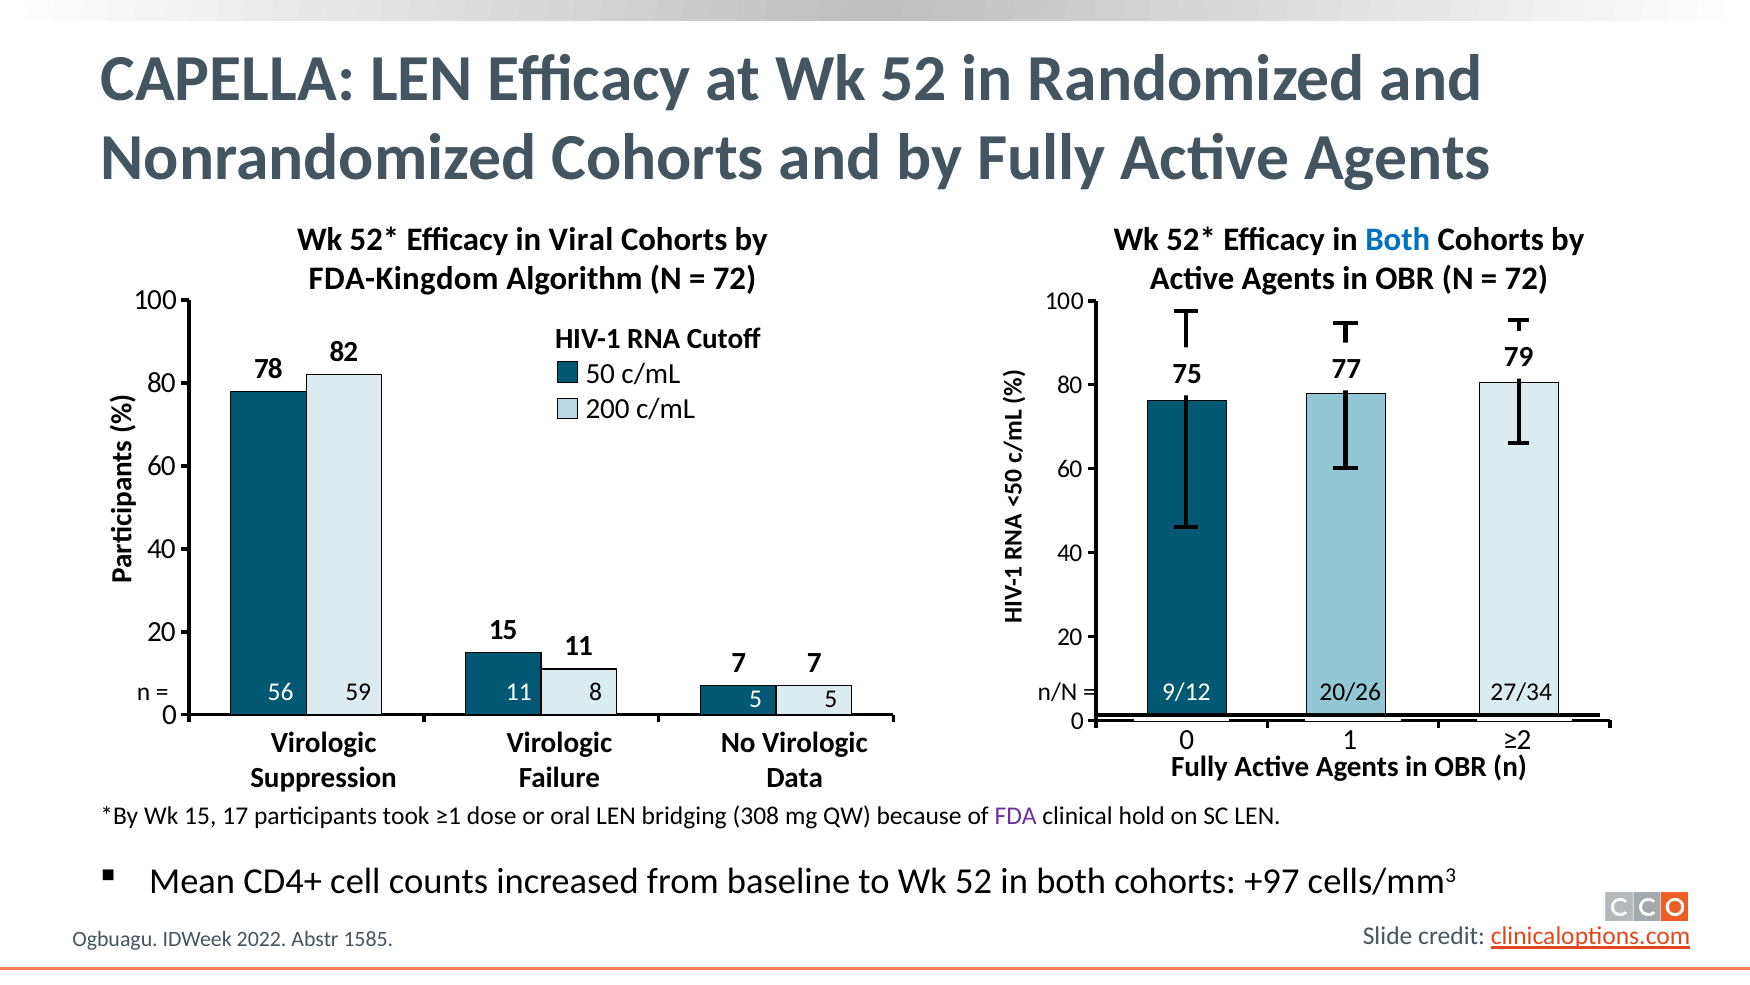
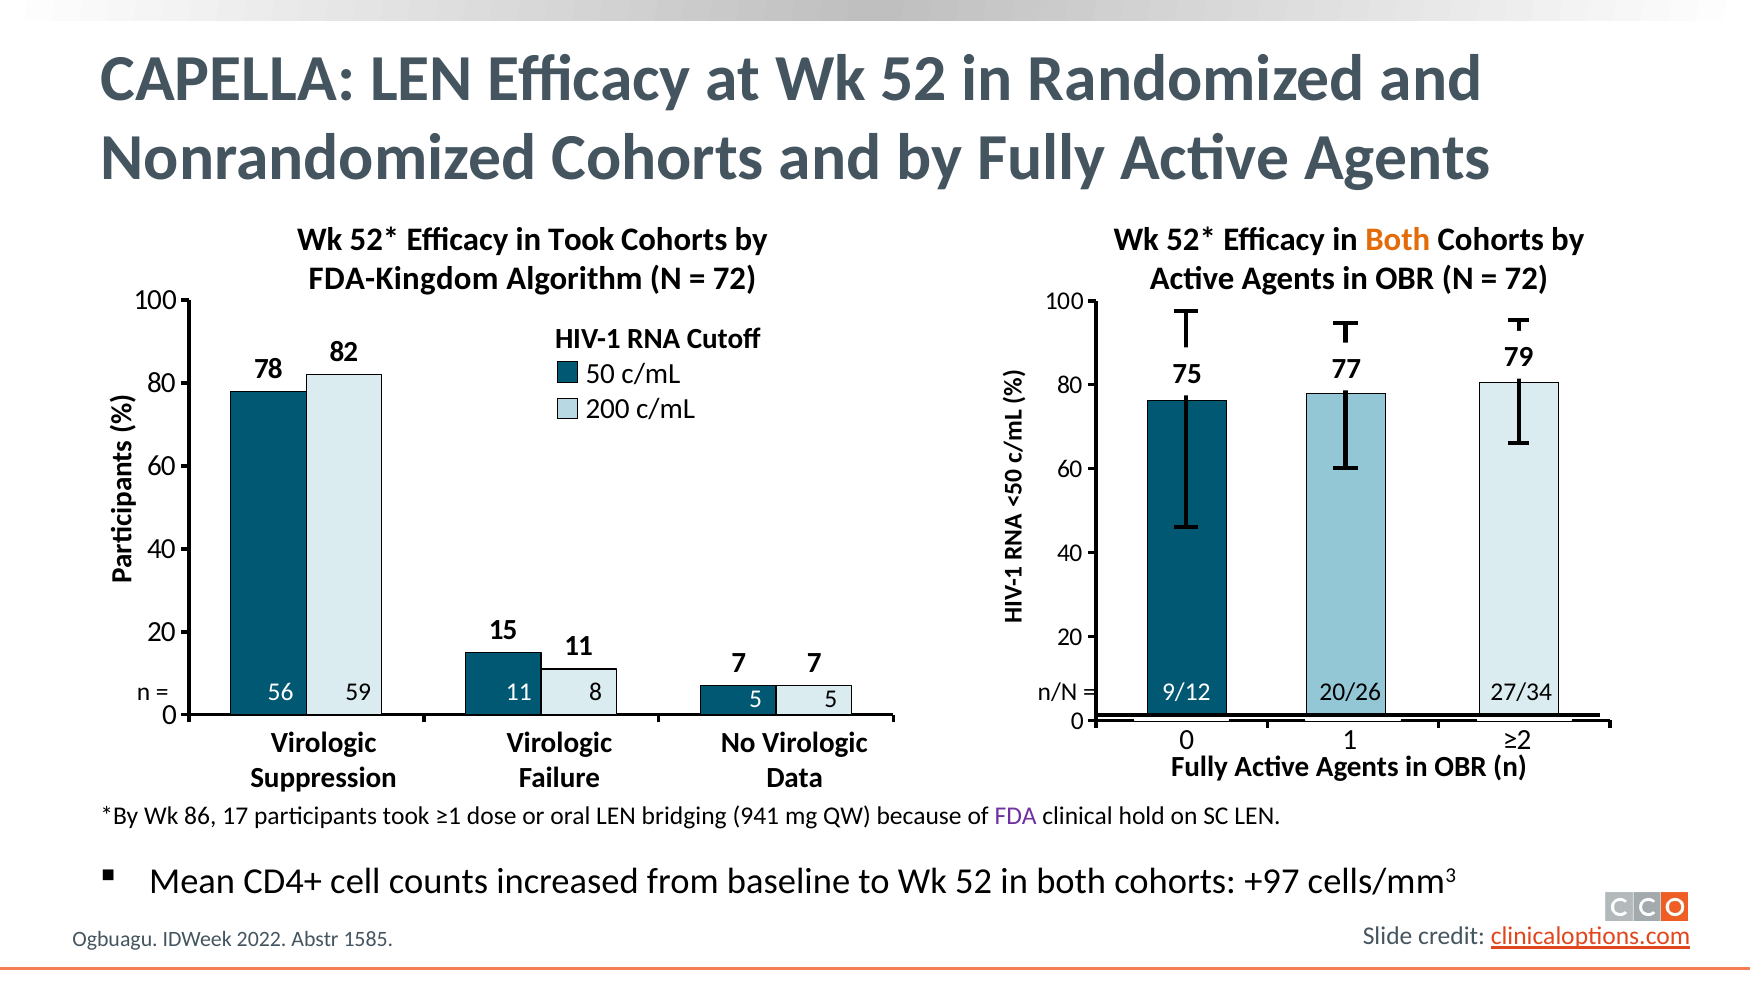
in Viral: Viral -> Took
Both at (1398, 240) colour: blue -> orange
Wk 15: 15 -> 86
308: 308 -> 941
